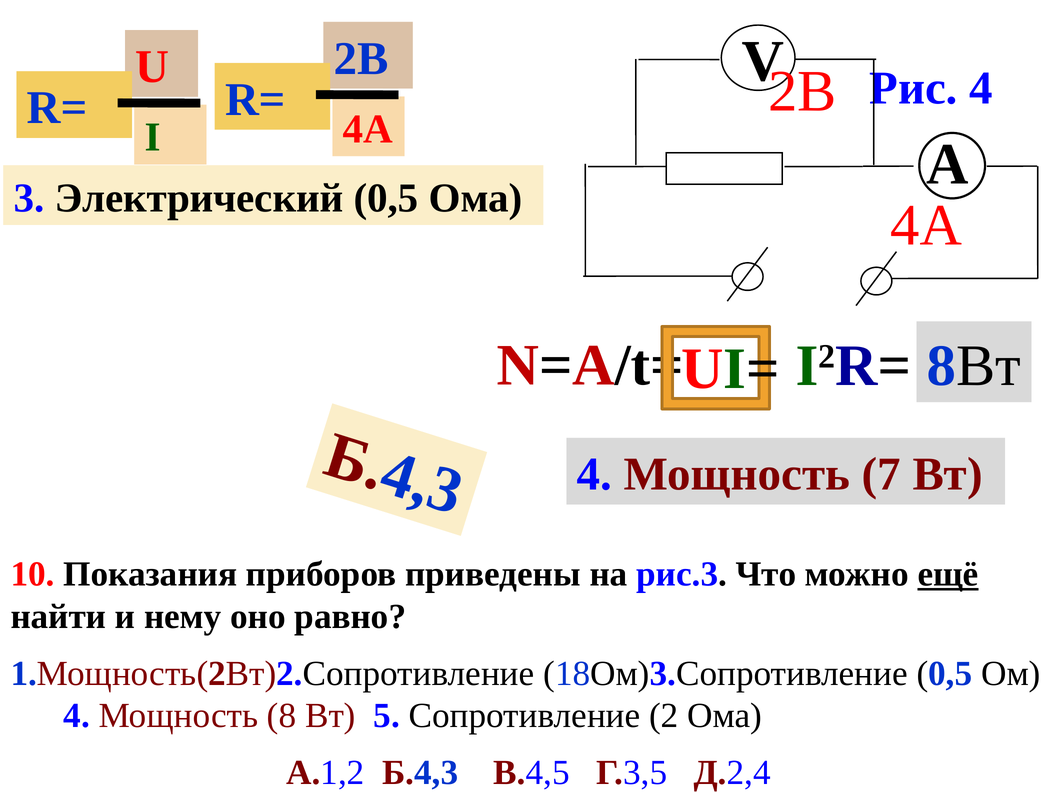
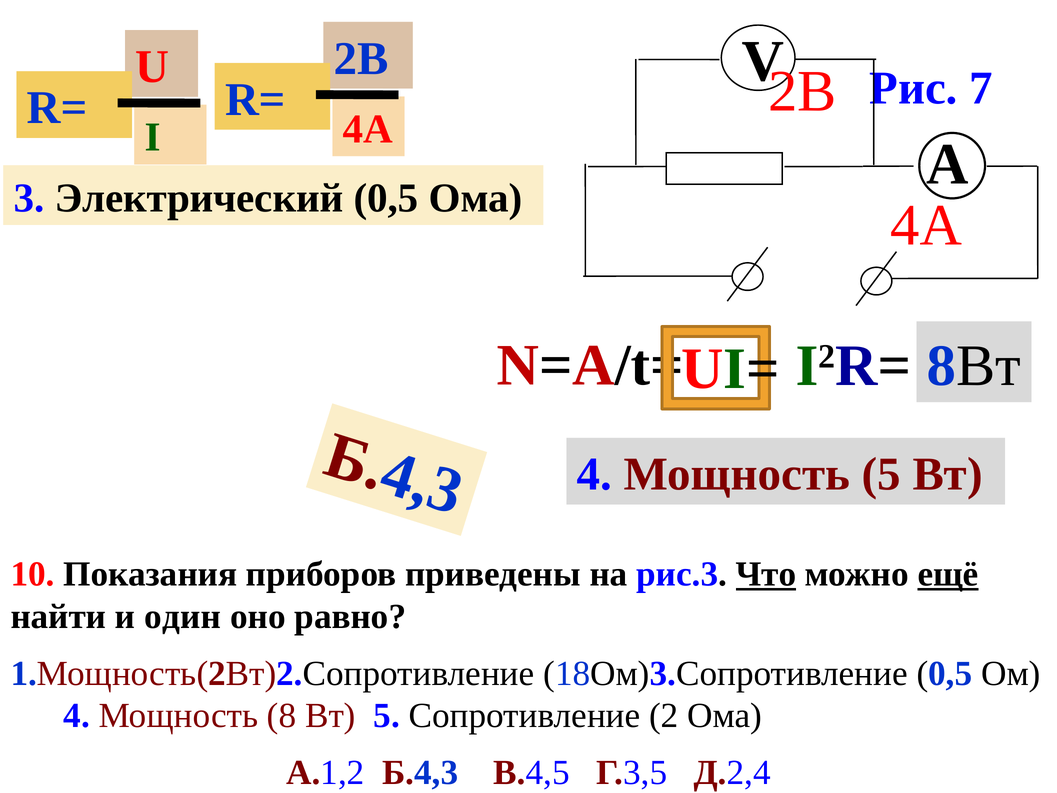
Рис 4: 4 -> 7
Мощность 7: 7 -> 5
Что underline: none -> present
нему: нему -> один
